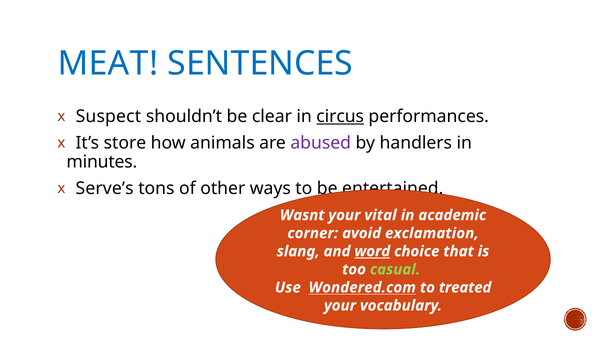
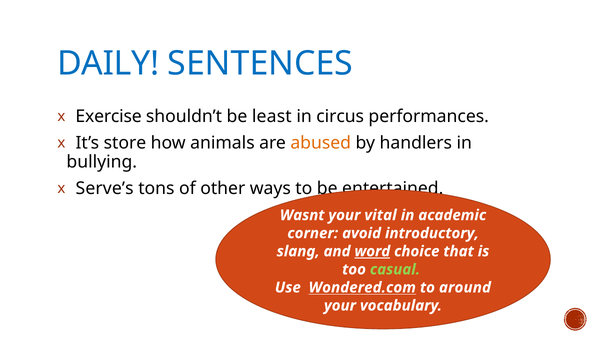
MEAT: MEAT -> DAILY
Suspect: Suspect -> Exercise
clear: clear -> least
circus underline: present -> none
abused colour: purple -> orange
minutes: minutes -> bullying
exclamation: exclamation -> introductory
treated: treated -> around
